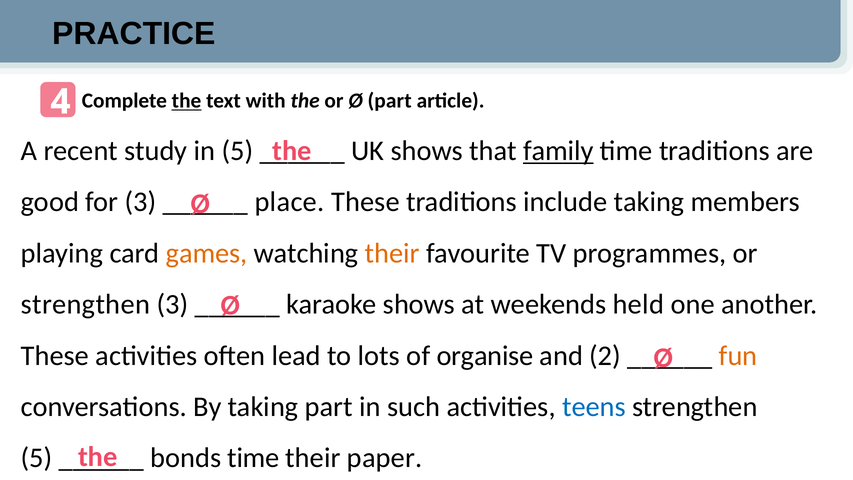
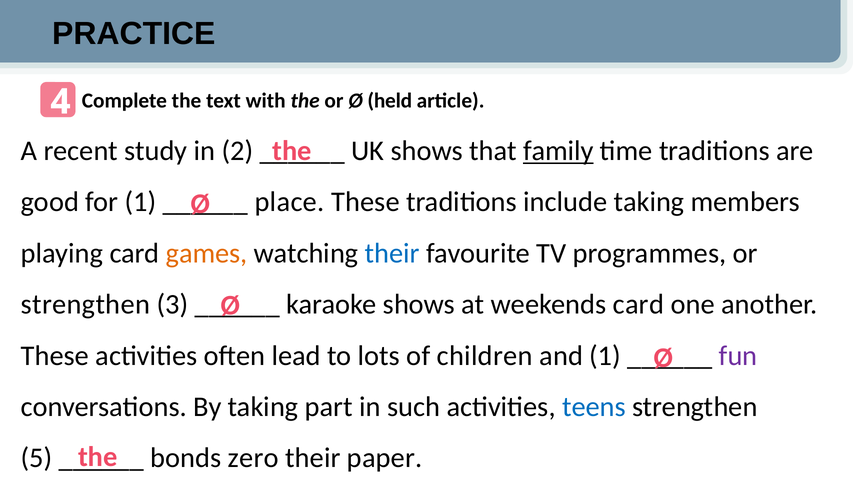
the at (187, 101) underline: present -> none
Ø part: part -> held
in 5: 5 -> 2
for 3: 3 -> 1
their at (392, 253) colour: orange -> blue
weekends held: held -> card
organise: organise -> children
and 2: 2 -> 1
fun colour: orange -> purple
bonds time: time -> zero
